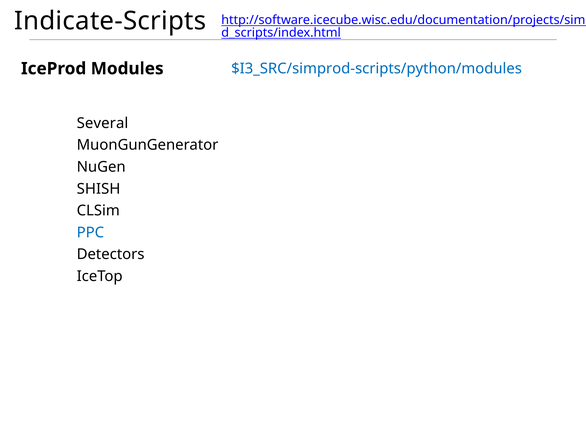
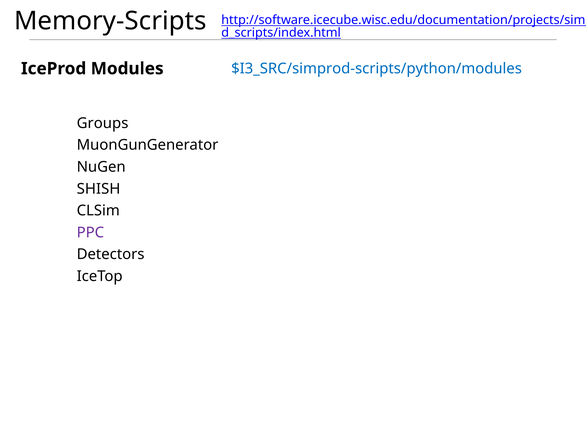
Indicate-Scripts: Indicate-Scripts -> Memory-Scripts
Several: Several -> Groups
PPC colour: blue -> purple
